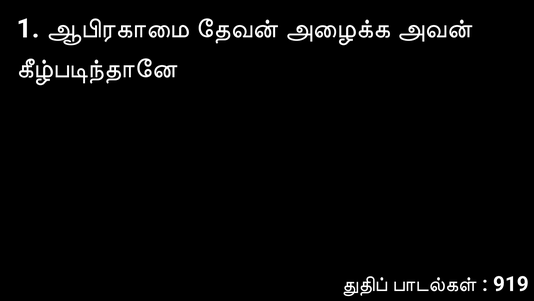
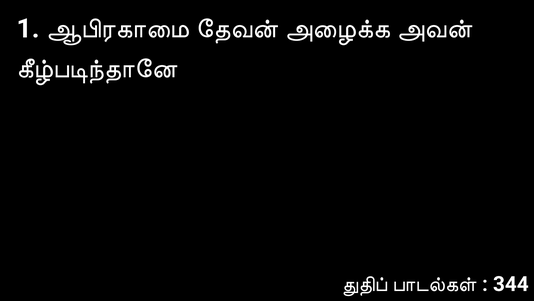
919: 919 -> 344
